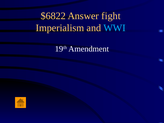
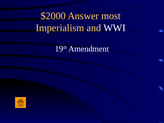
$6822: $6822 -> $2000
fight: fight -> most
WWI colour: light blue -> white
